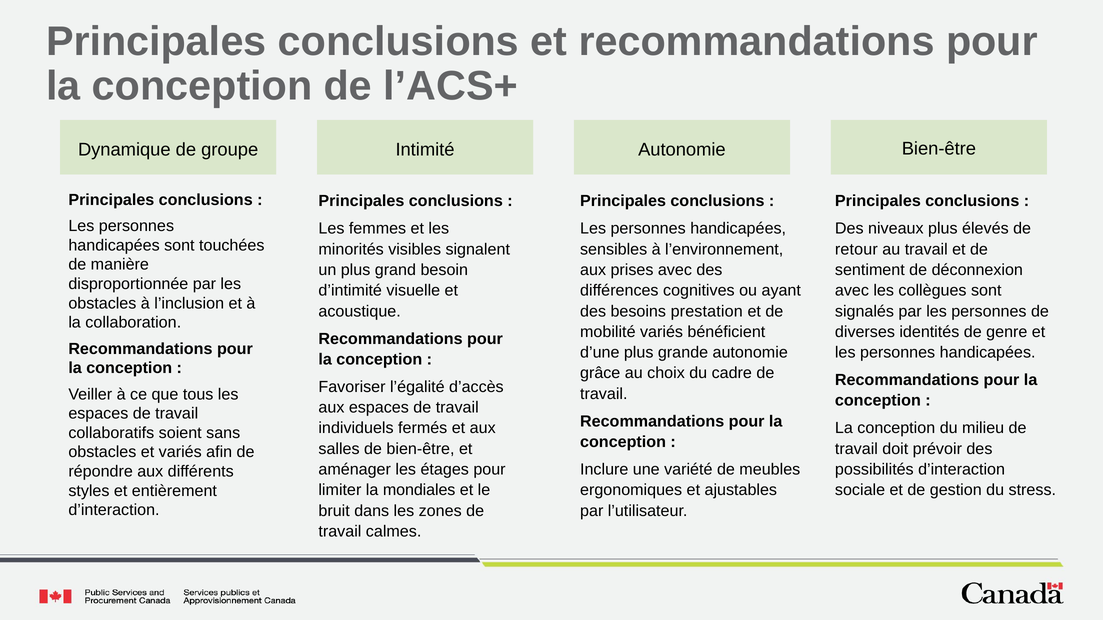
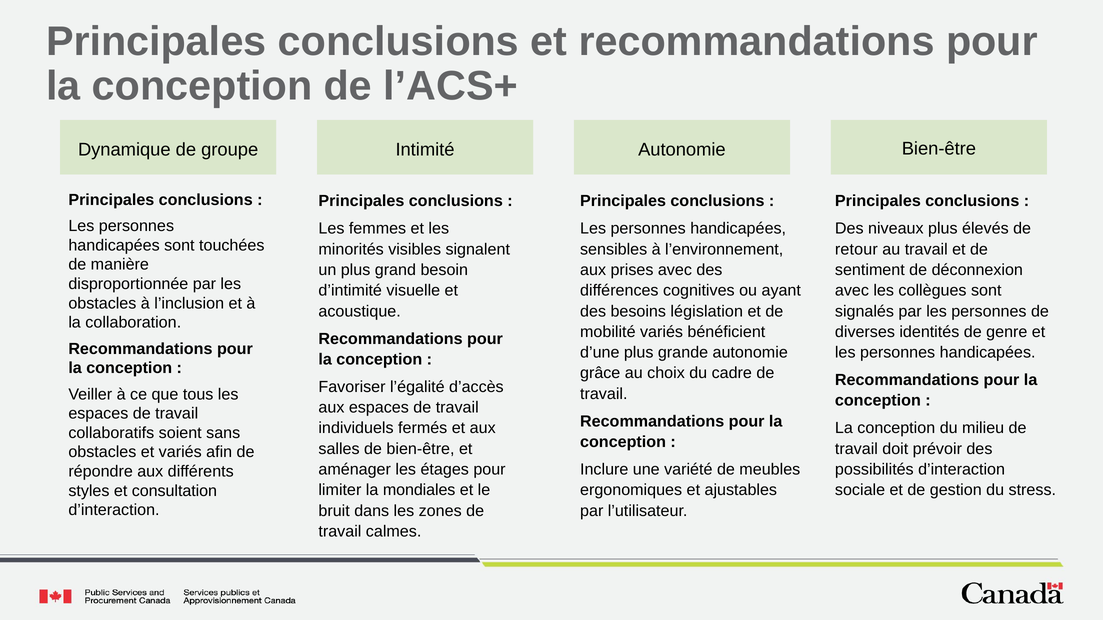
prestation: prestation -> législation
entièrement: entièrement -> consultation
